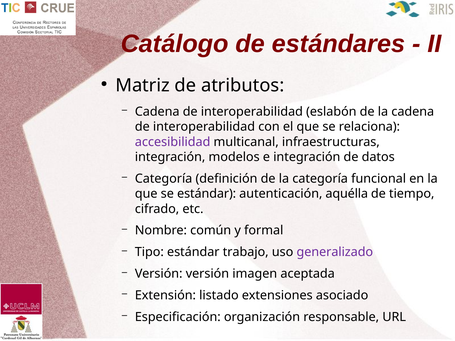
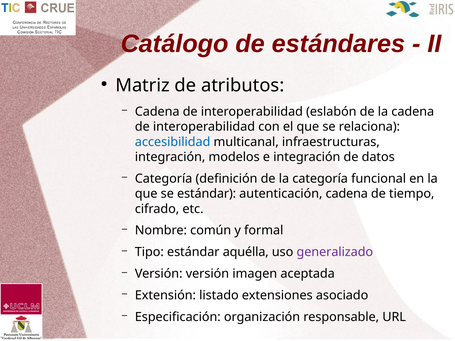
accesibilidad colour: purple -> blue
autenticación aquélla: aquélla -> cadena
trabajo: trabajo -> aquélla
